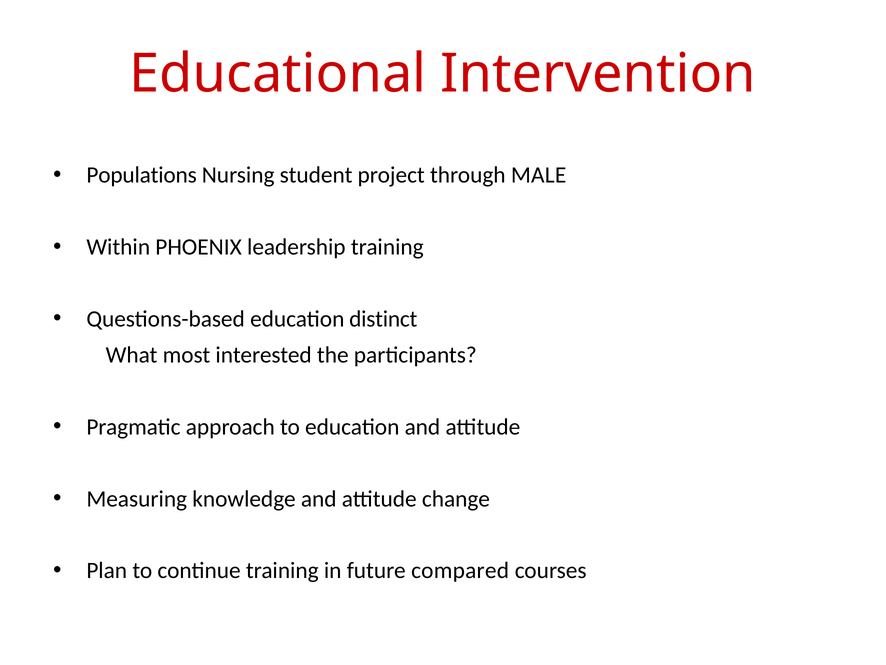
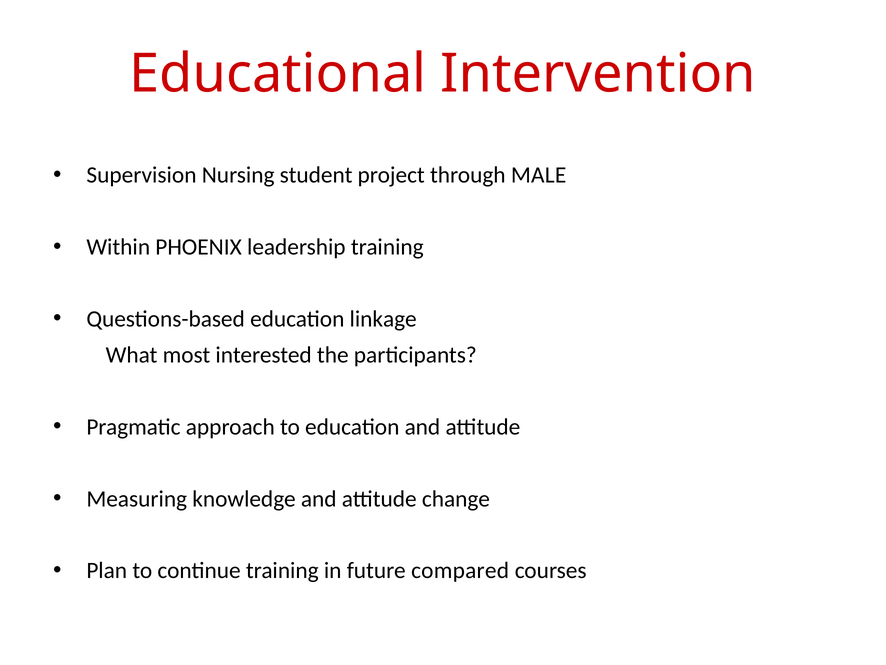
Populations: Populations -> Supervision
distinct: distinct -> linkage
